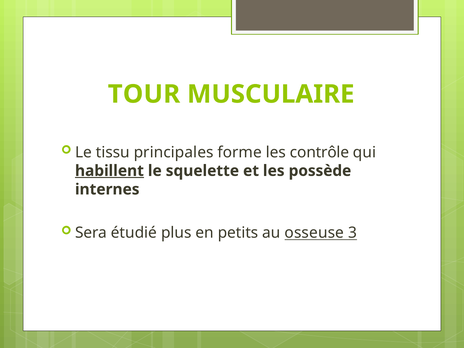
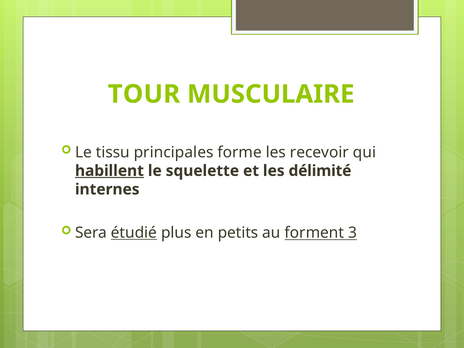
contrôle: contrôle -> recevoir
possède: possède -> délimité
étudié underline: none -> present
osseuse: osseuse -> forment
